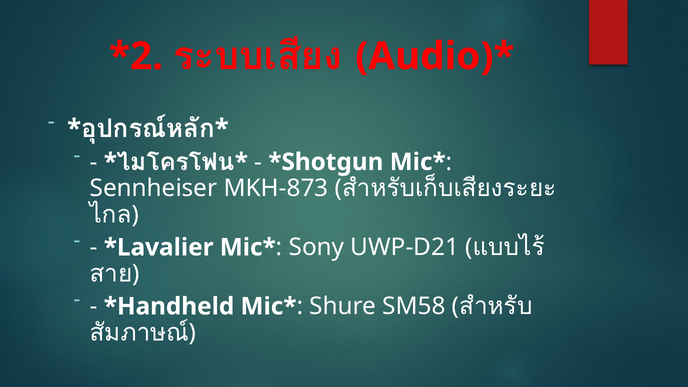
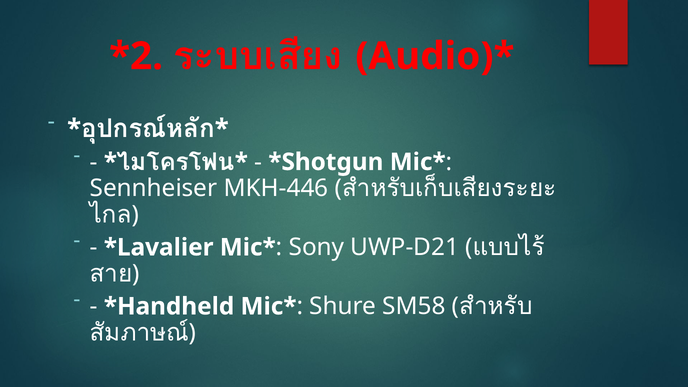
MKH-873: MKH-873 -> MKH-446
